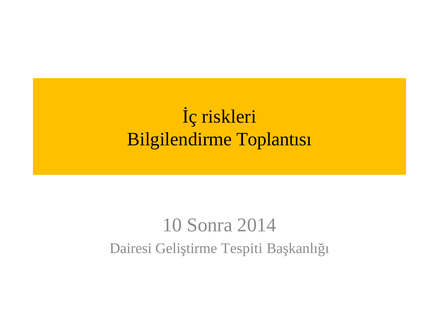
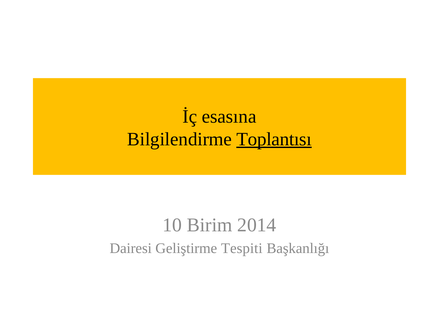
riskleri: riskleri -> esasına
Toplantısı underline: none -> present
Sonra: Sonra -> Birim
